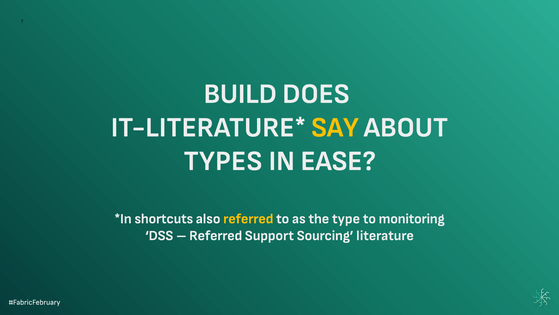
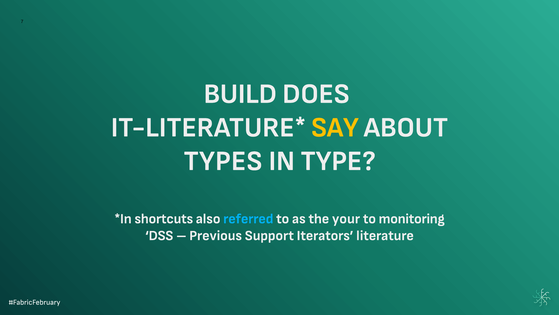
EASE: EASE -> TYPE
referred at (248, 218) colour: yellow -> light blue
type: type -> your
Referred at (216, 235): Referred -> Previous
Sourcing: Sourcing -> Iterators
